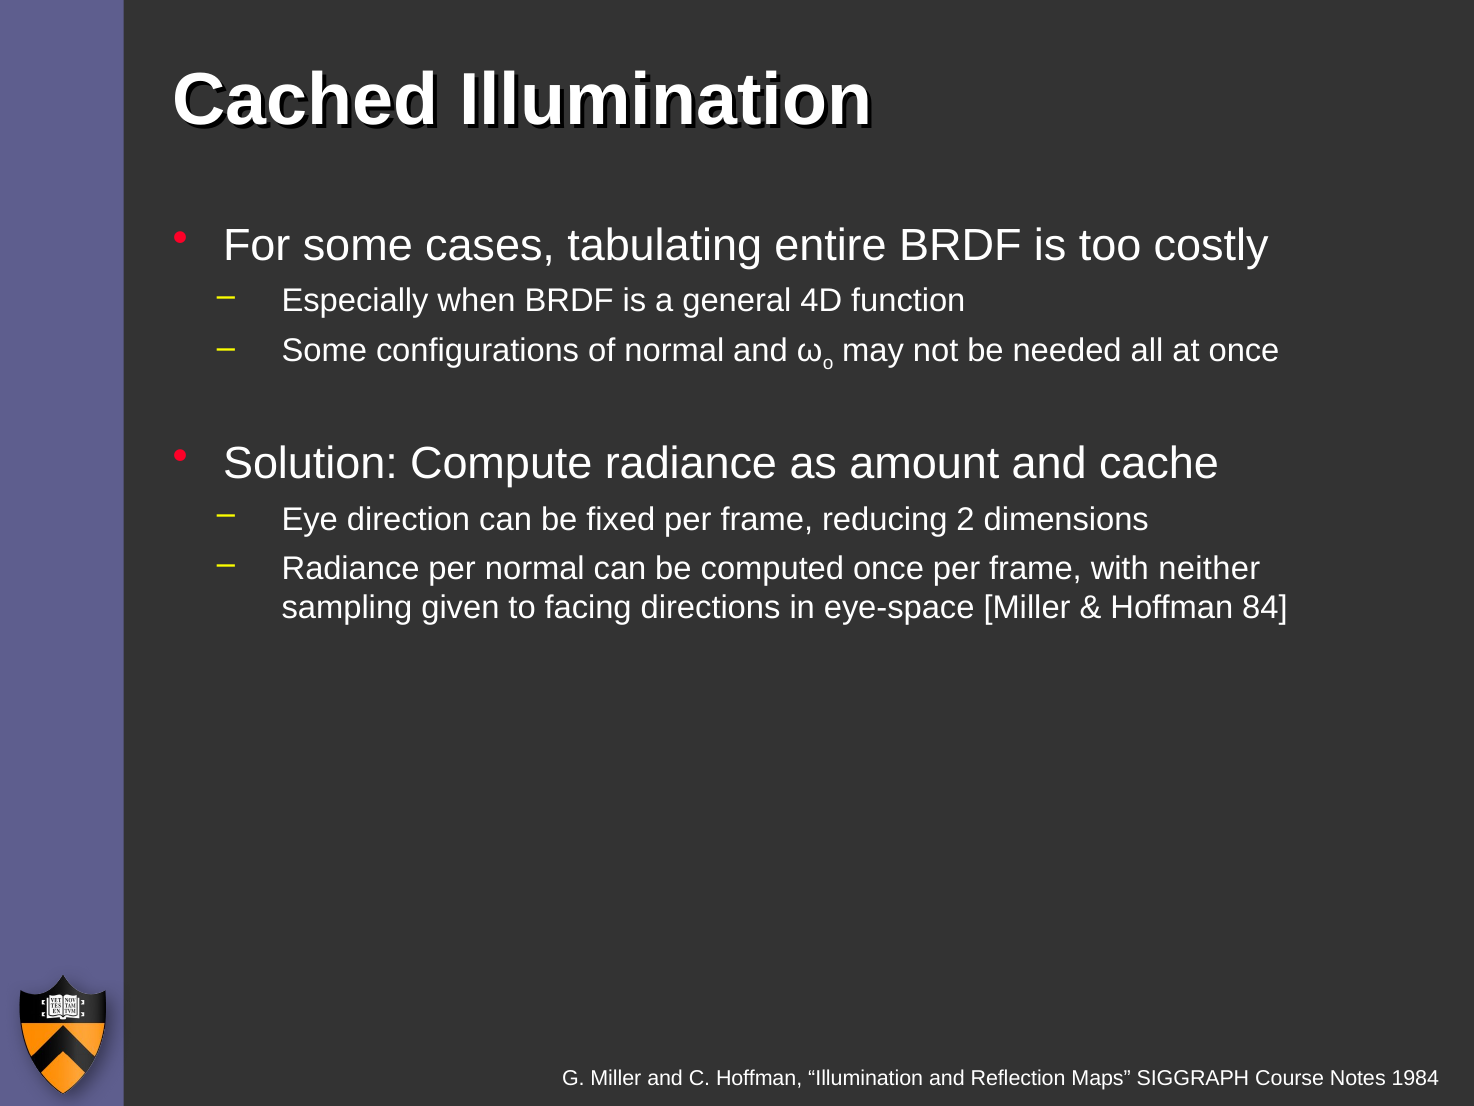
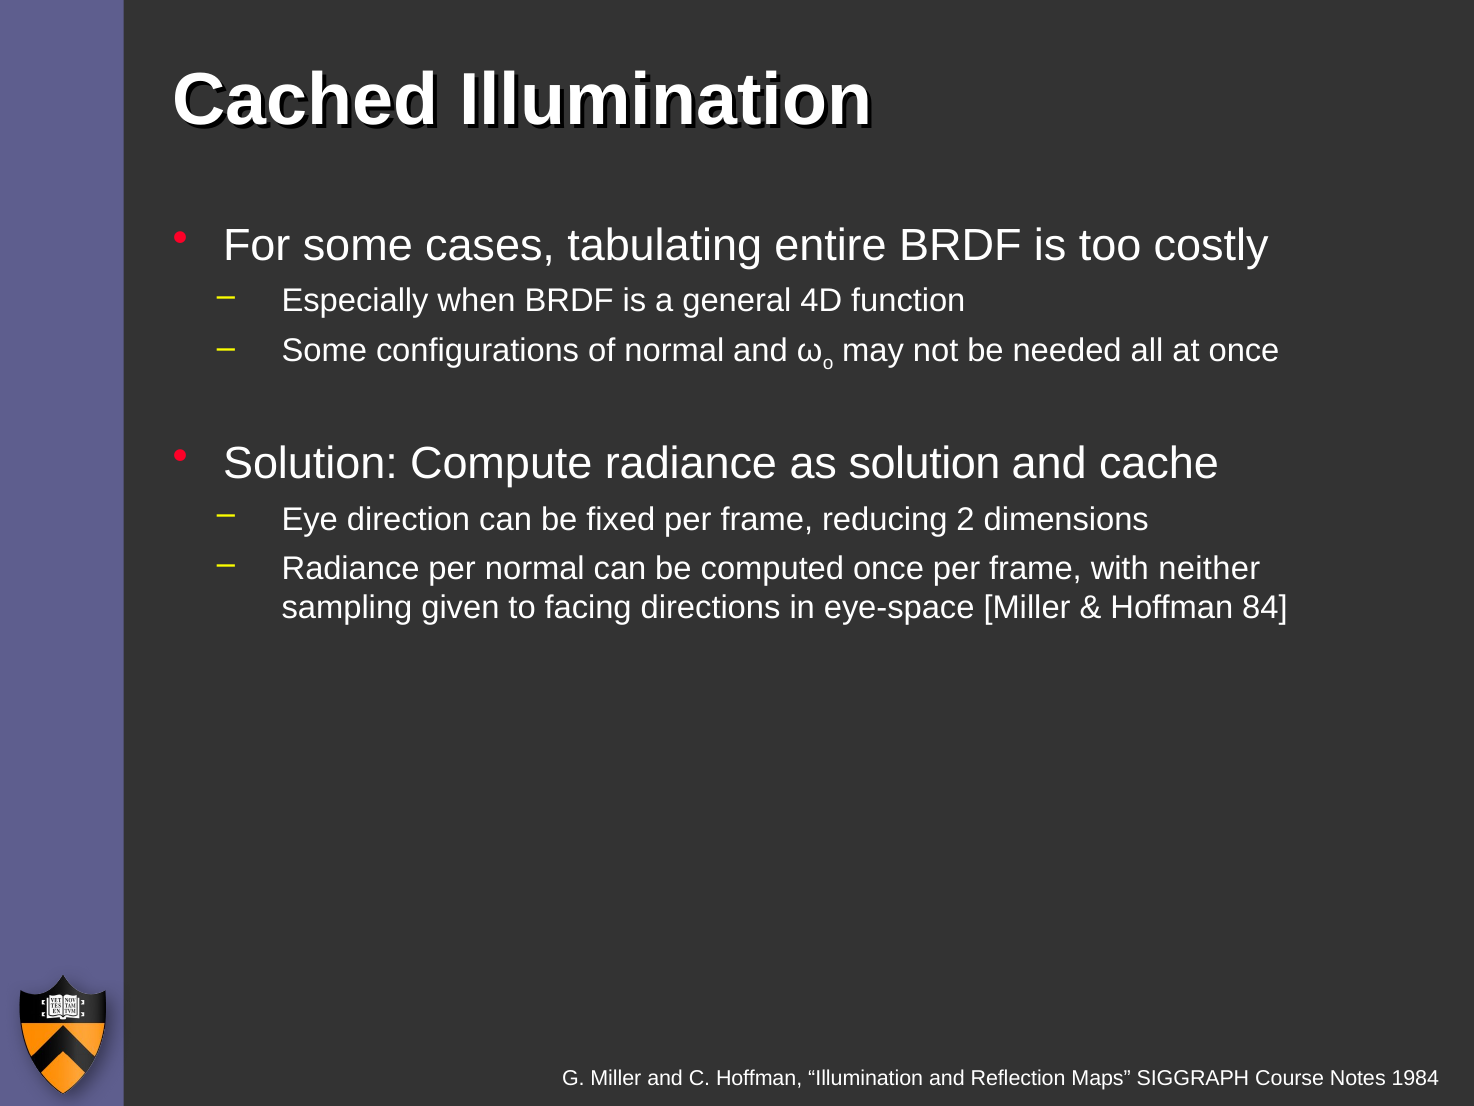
as amount: amount -> solution
